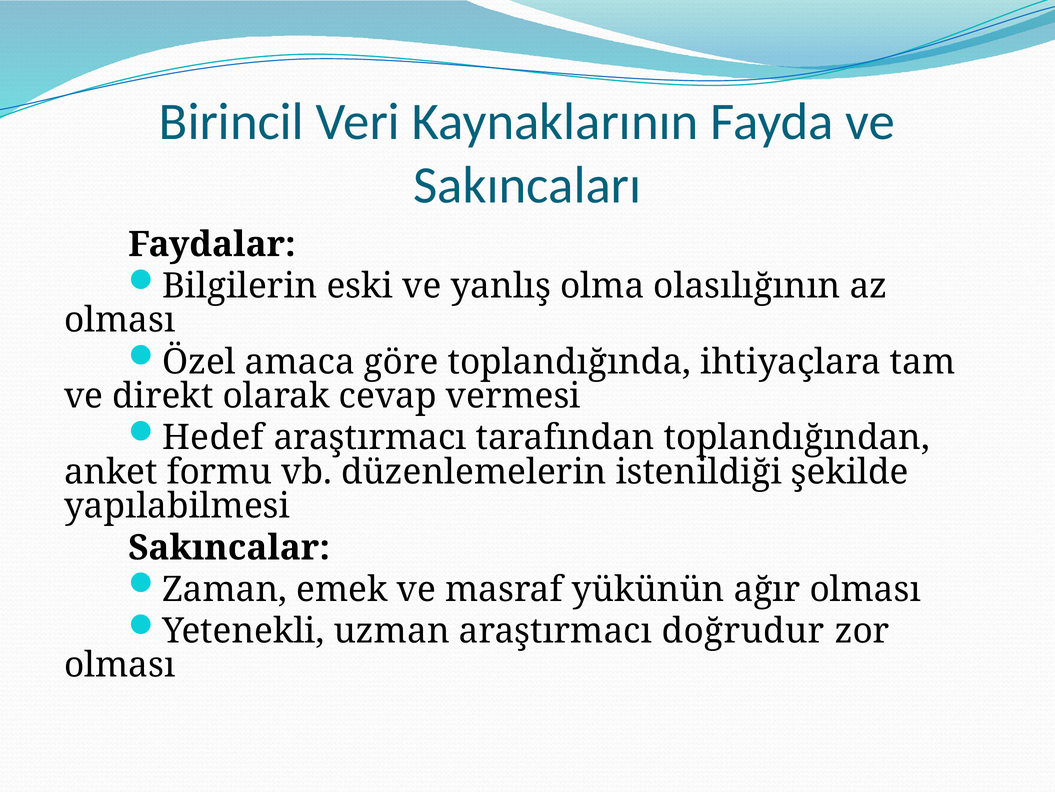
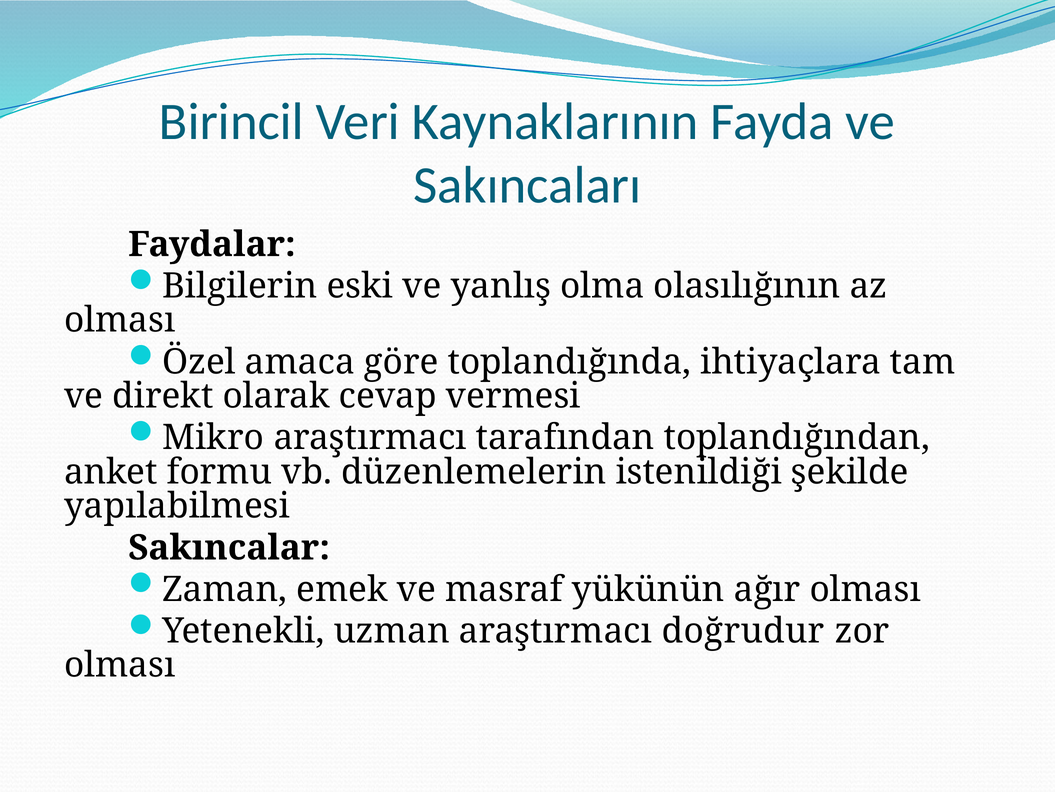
Hedef: Hedef -> Mikro
